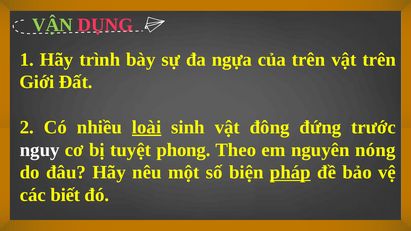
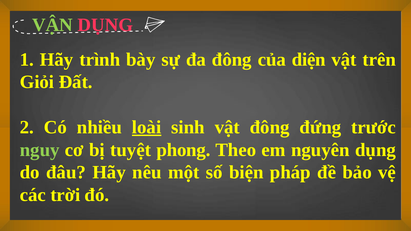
đa ngựa: ngựa -> đông
của trên: trên -> diện
Giới: Giới -> Giỏi
nguy colour: white -> light green
nguyên nóng: nóng -> dụng
pháp underline: present -> none
biết: biết -> trời
